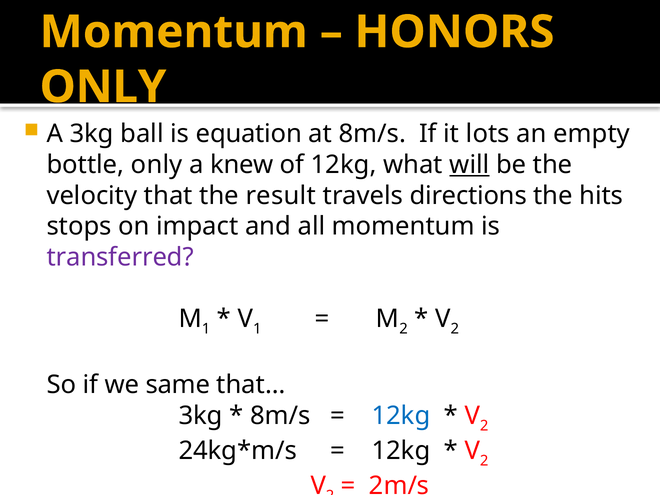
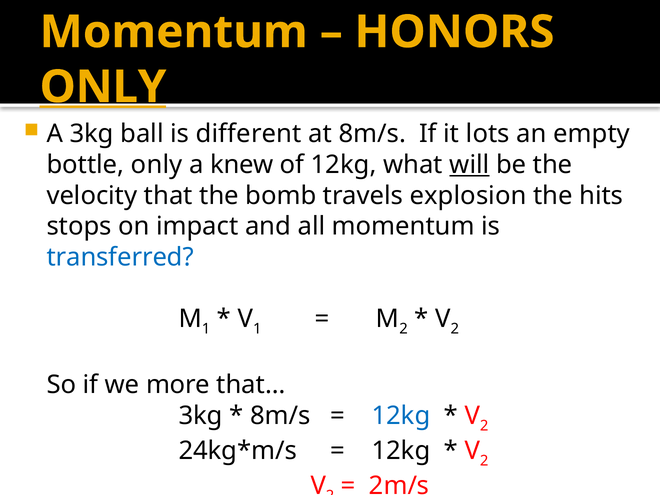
ONLY at (103, 87) underline: none -> present
equation: equation -> different
result: result -> bomb
directions: directions -> explosion
transferred colour: purple -> blue
same: same -> more
